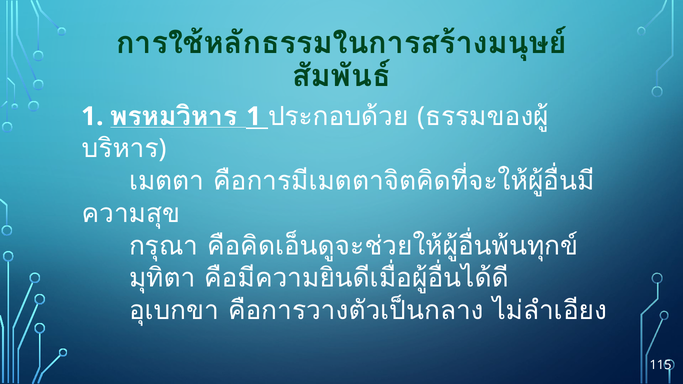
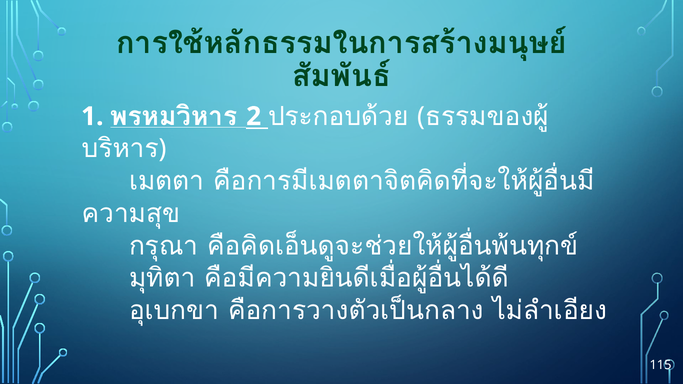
1 at (254, 116): 1 -> 2
